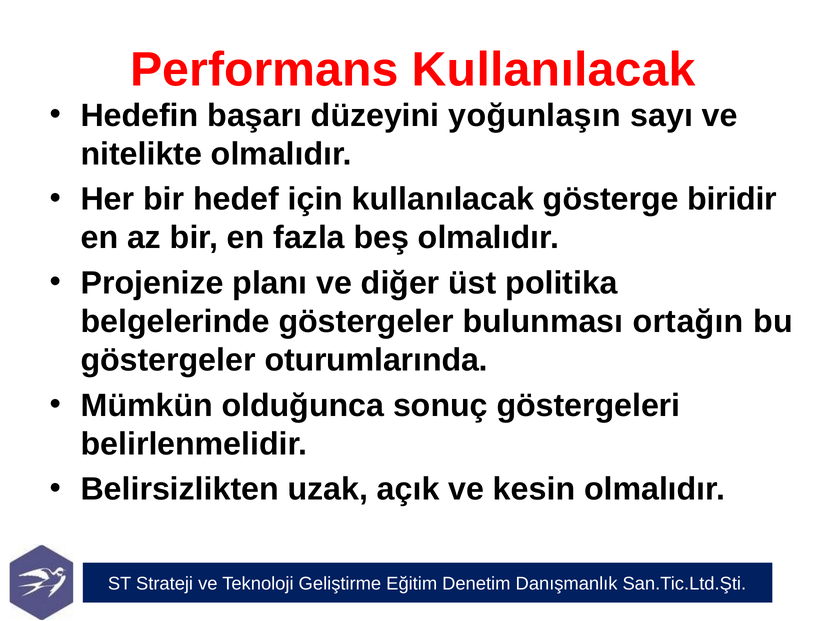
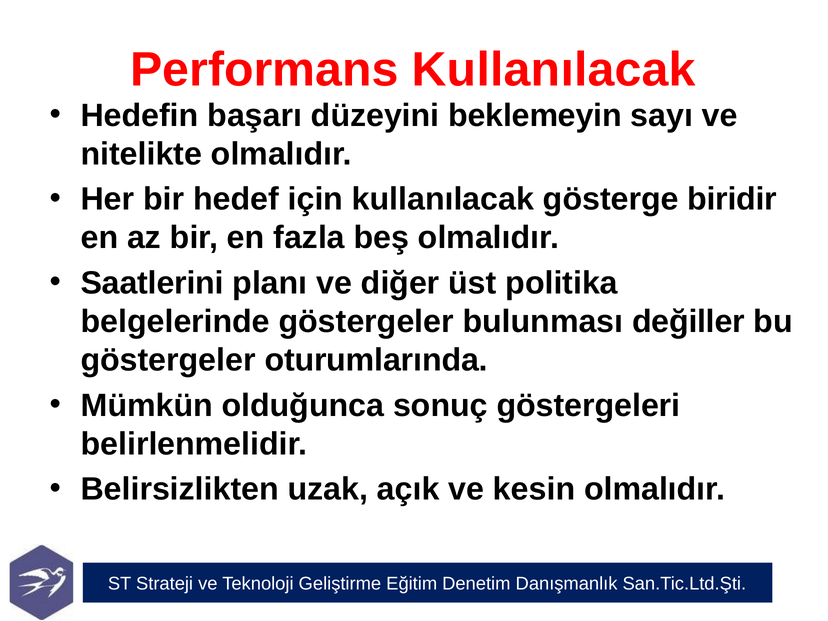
yoğunlaşın: yoğunlaşın -> beklemeyin
Projenize: Projenize -> Saatlerini
ortağın: ortağın -> değiller
